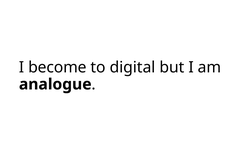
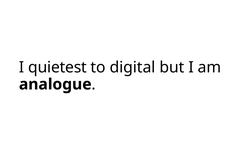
become: become -> quietest
